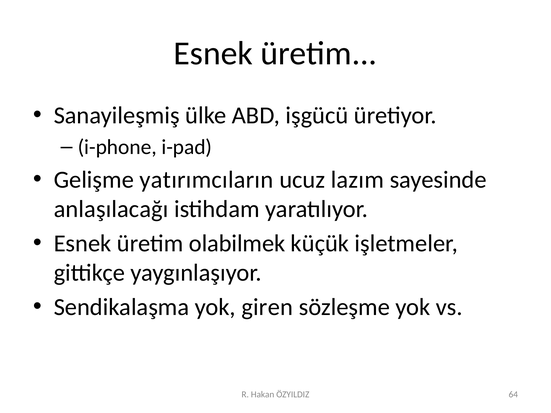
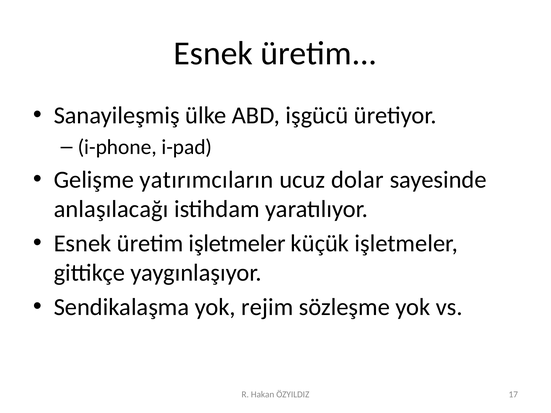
lazım: lazım -> dolar
üretim olabilmek: olabilmek -> işletmeler
giren: giren -> rejim
64: 64 -> 17
